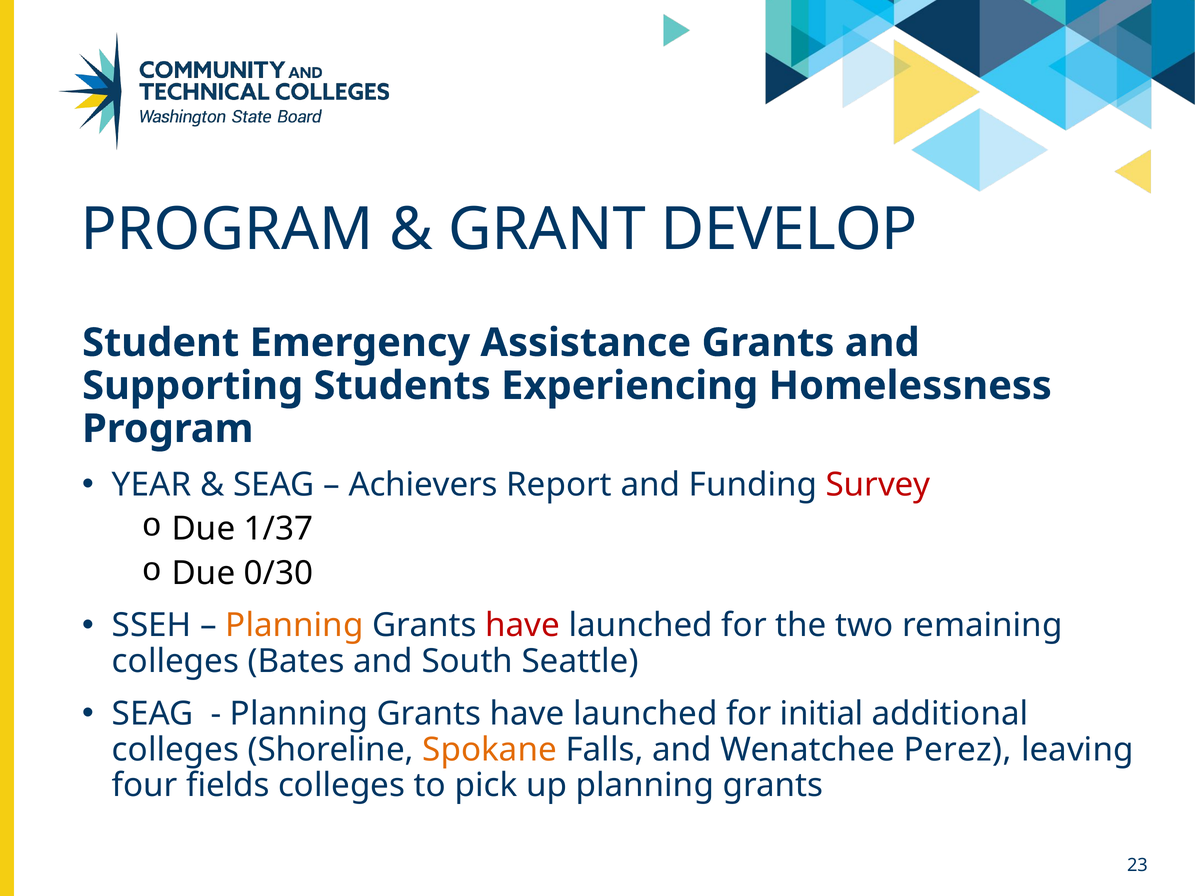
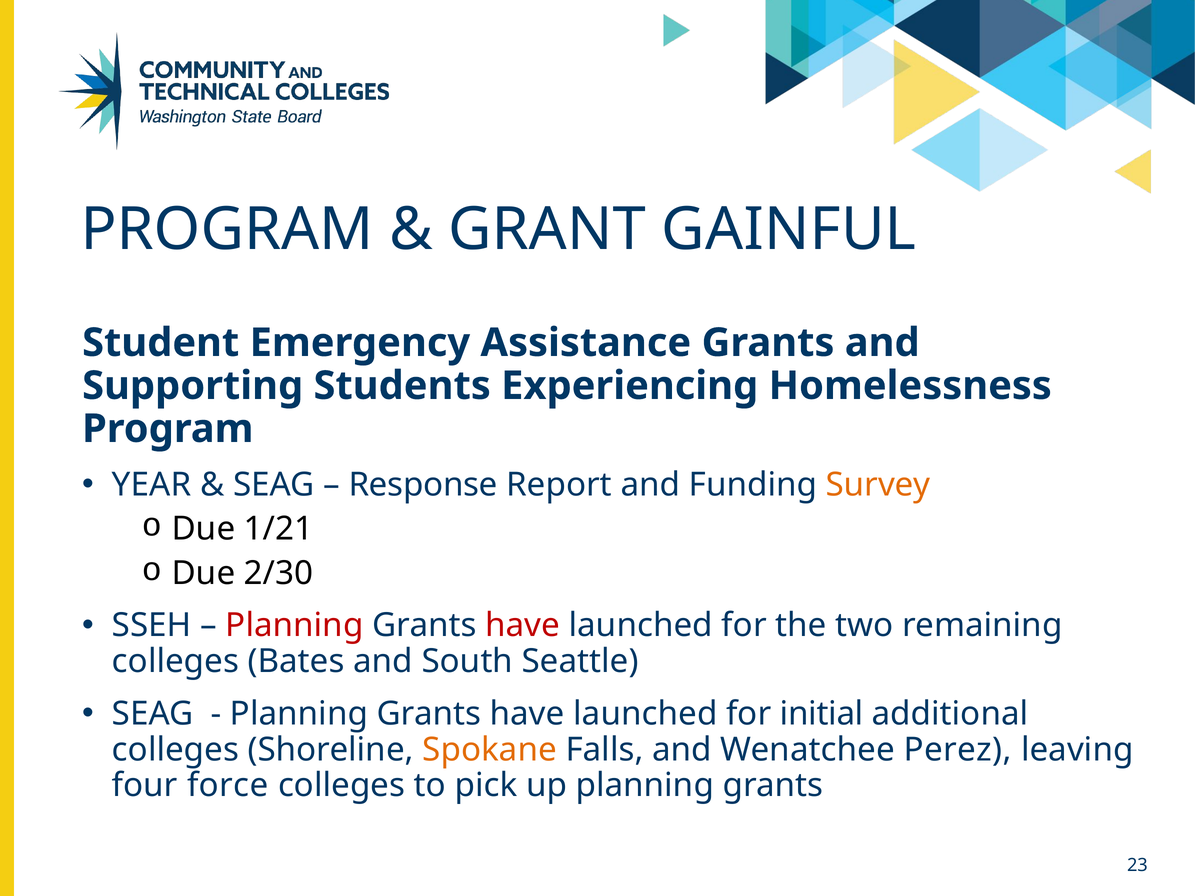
DEVELOP: DEVELOP -> GAINFUL
Achievers: Achievers -> Response
Survey colour: red -> orange
1/37: 1/37 -> 1/21
0/30: 0/30 -> 2/30
Planning at (294, 626) colour: orange -> red
fields: fields -> force
